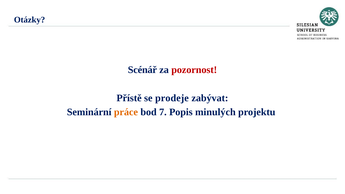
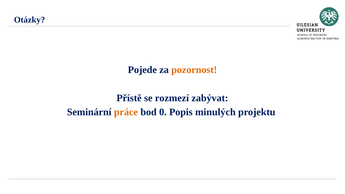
Scénář: Scénář -> Pojede
pozornost colour: red -> orange
prodeje: prodeje -> rozmezí
7: 7 -> 0
